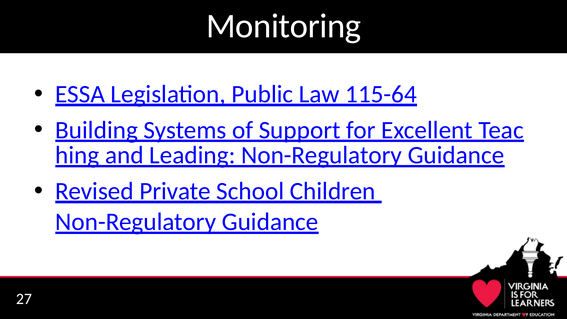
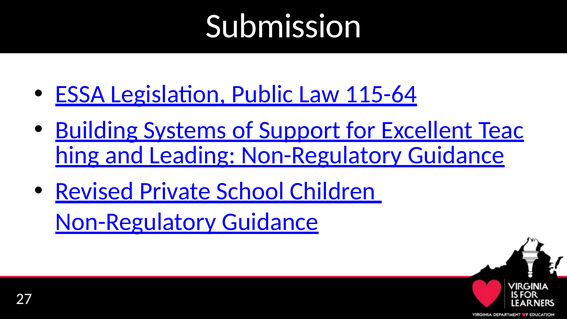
Monitoring: Monitoring -> Submission
